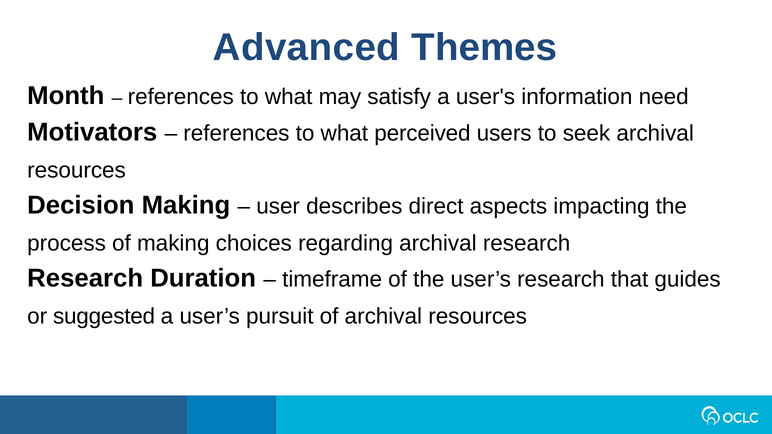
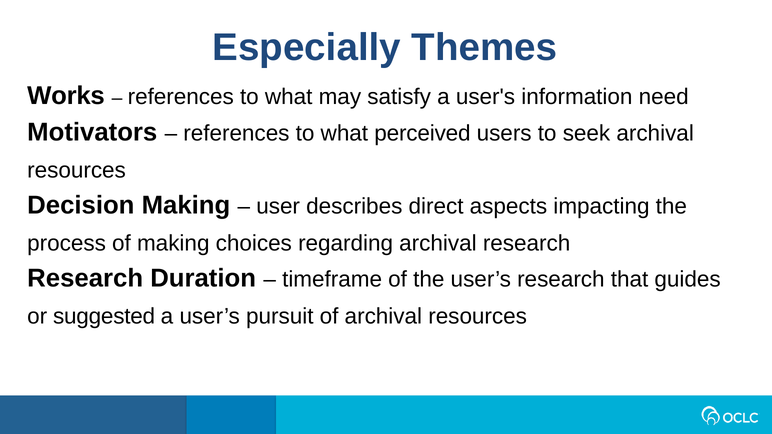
Advanced: Advanced -> Especially
Month: Month -> Works
